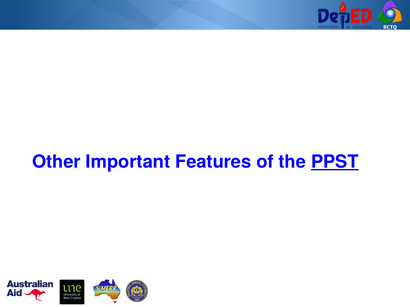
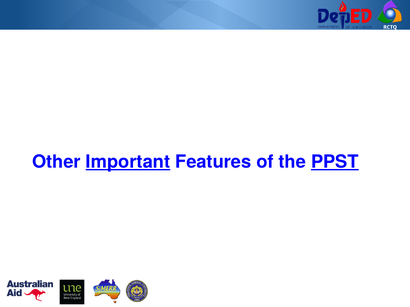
Important underline: none -> present
